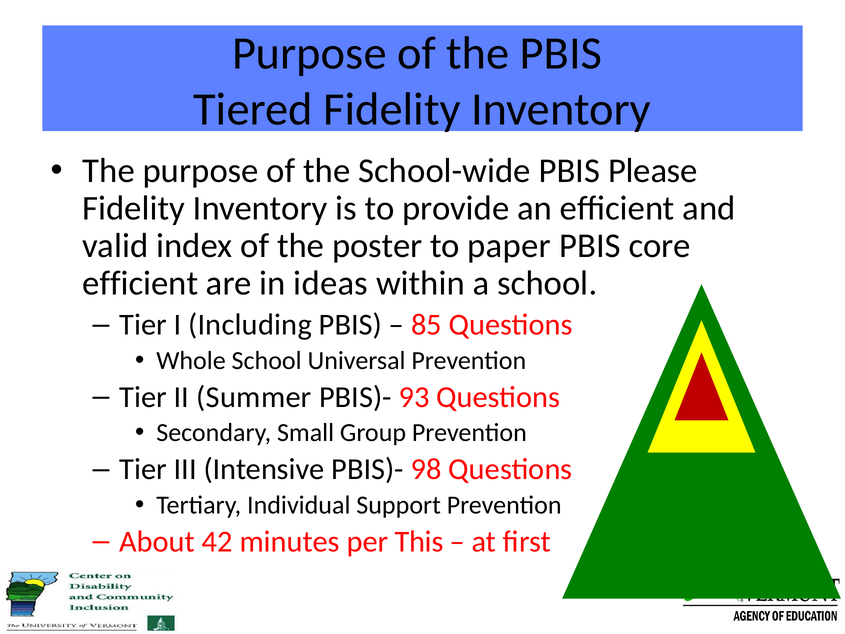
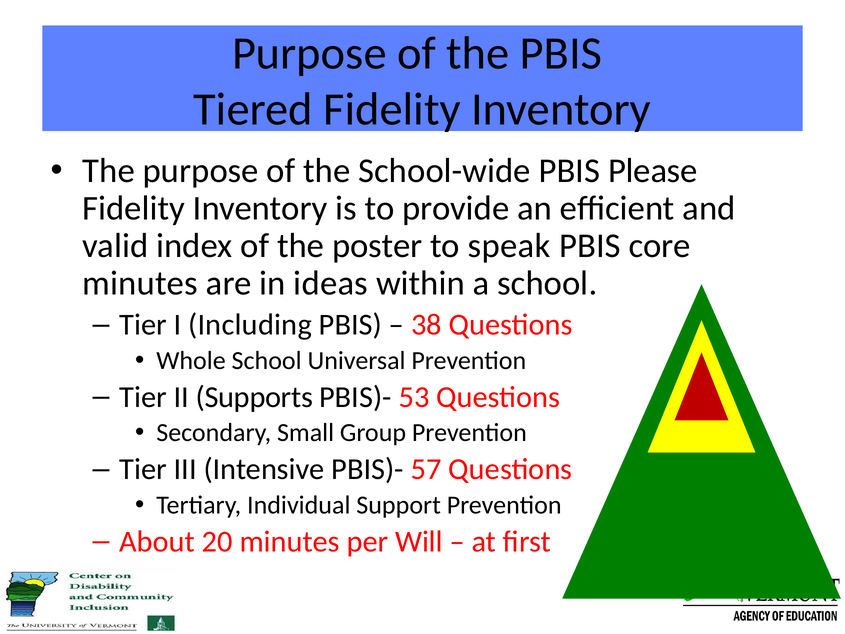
paper: paper -> speak
efficient at (140, 283): efficient -> minutes
85: 85 -> 38
Summer: Summer -> Supports
93: 93 -> 53
98: 98 -> 57
42: 42 -> 20
This: This -> Will
